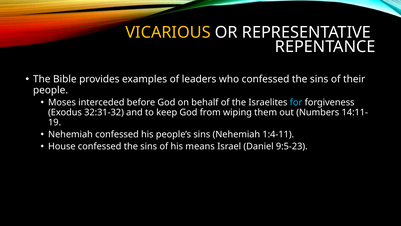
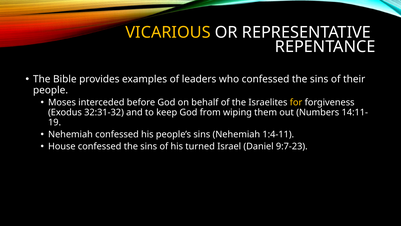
for colour: light blue -> yellow
means: means -> turned
9:5-23: 9:5-23 -> 9:7-23
